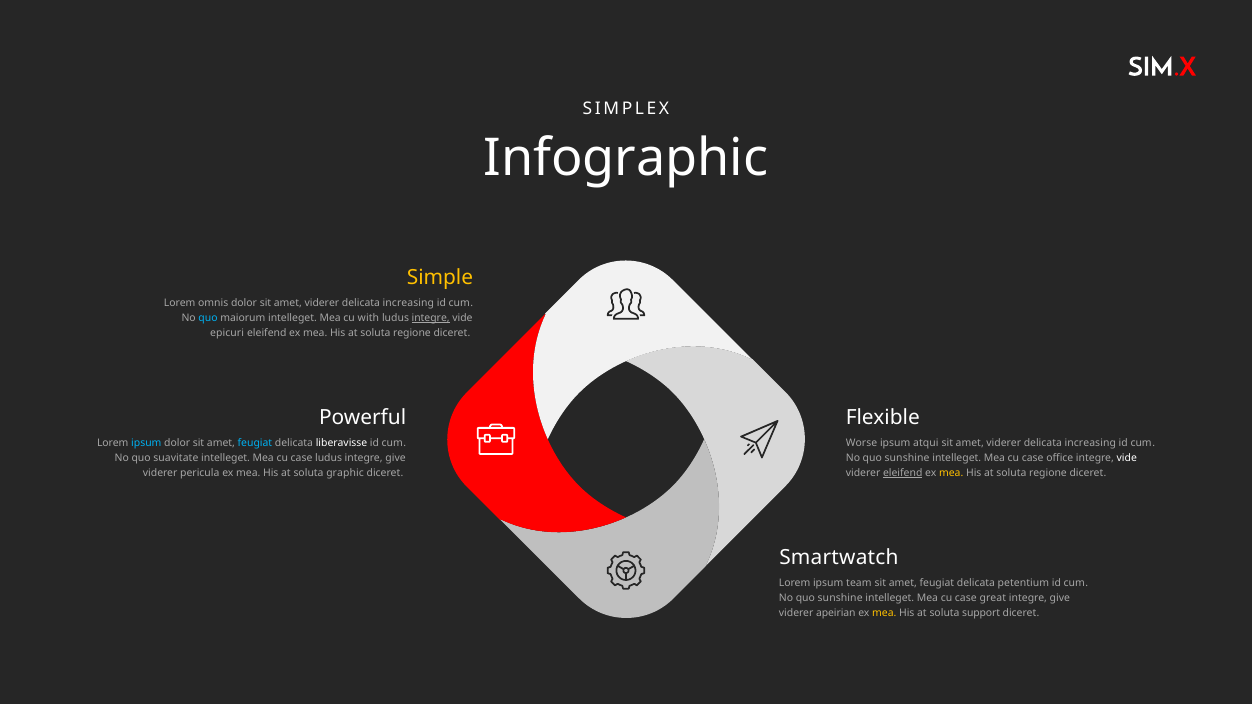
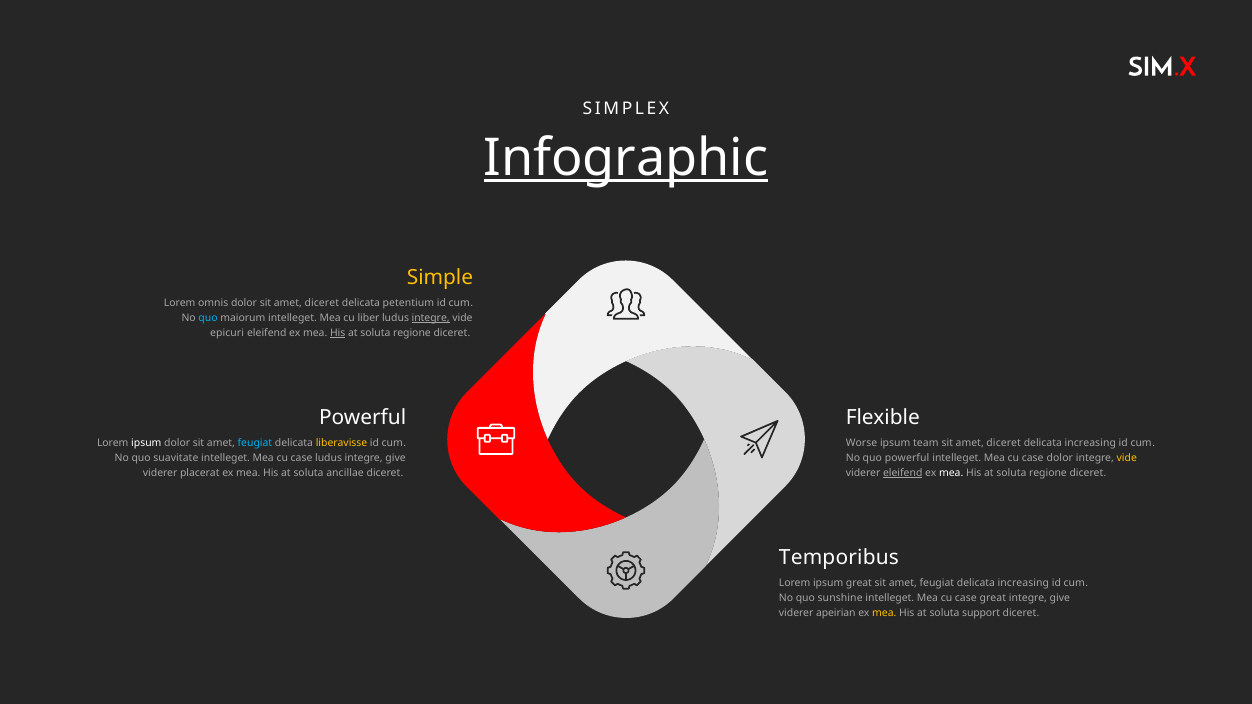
Infographic underline: none -> present
dolor sit amet viderer: viderer -> diceret
increasing at (408, 303): increasing -> petentium
with: with -> liber
His at (338, 333) underline: none -> present
ipsum at (146, 443) colour: light blue -> white
liberavisse colour: white -> yellow
atqui: atqui -> team
viderer at (1004, 443): viderer -> diceret
sunshine at (907, 458): sunshine -> powerful
case office: office -> dolor
vide at (1127, 458) colour: white -> yellow
pericula: pericula -> placerat
graphic: graphic -> ancillae
mea at (951, 473) colour: yellow -> white
Smartwatch: Smartwatch -> Temporibus
ipsum team: team -> great
feugiat delicata petentium: petentium -> increasing
